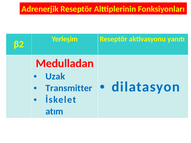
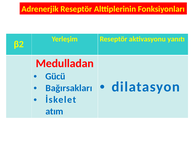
Uzak: Uzak -> Gücü
Transmitter: Transmitter -> Bağırsakları
